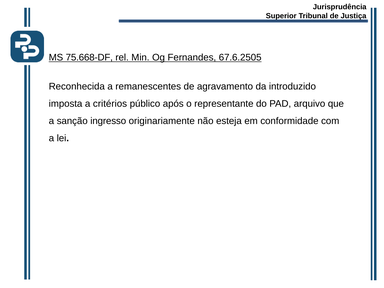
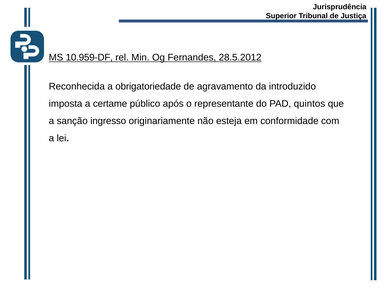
75.668-DF: 75.668-DF -> 10.959-DF
67.6.2505: 67.6.2505 -> 28.5.2012
remanescentes: remanescentes -> obrigatoriedade
critérios: critérios -> certame
arquivo: arquivo -> quintos
